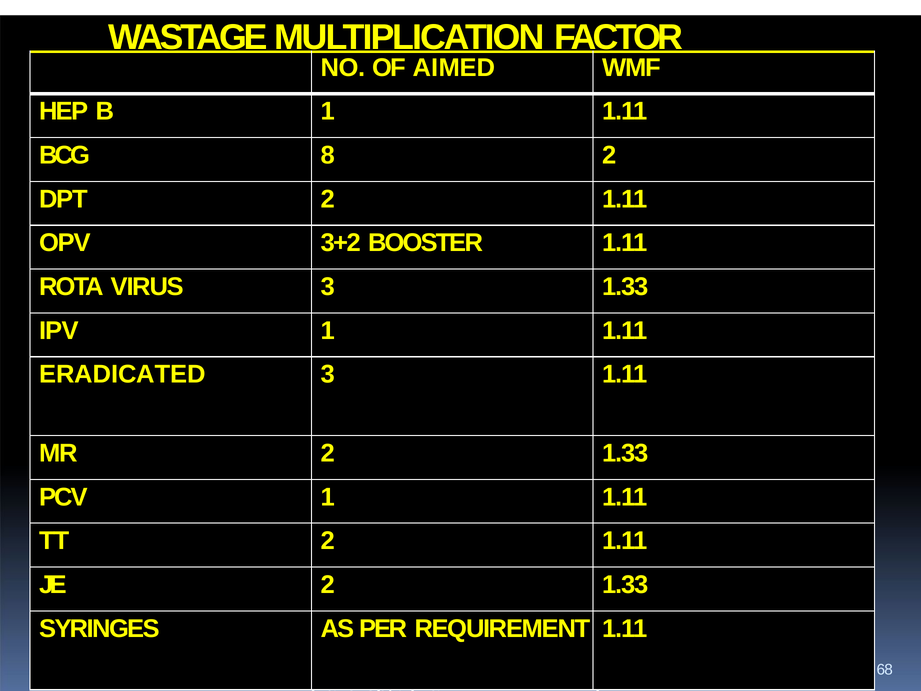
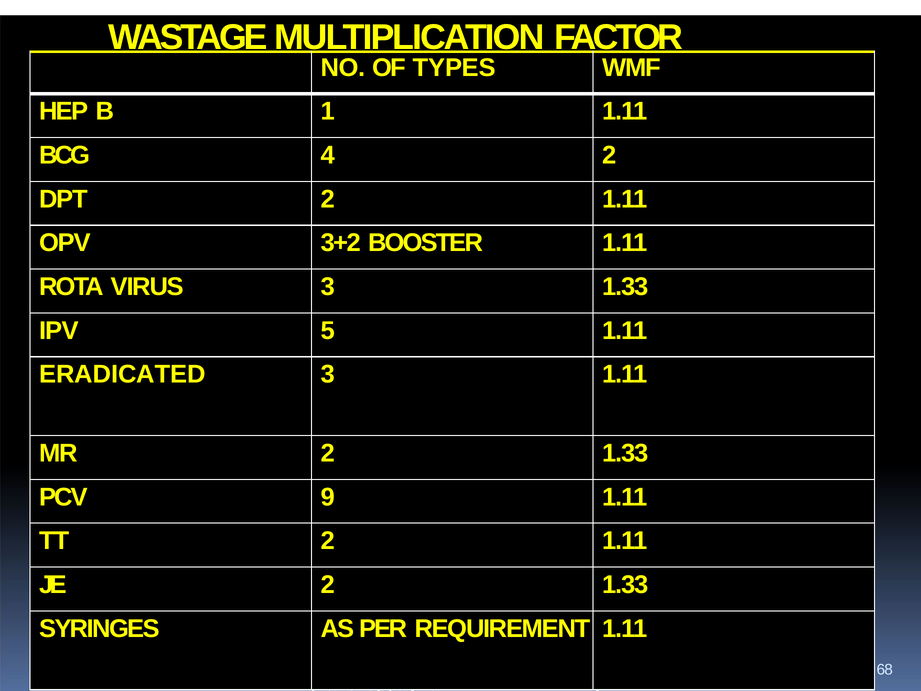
AIMED: AIMED -> TYPES
8: 8 -> 4
IPV 1: 1 -> 5
PCV 1: 1 -> 9
